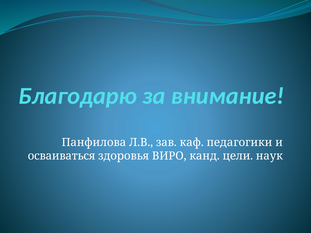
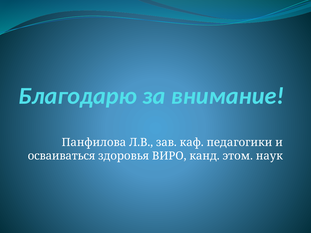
цели: цели -> этом
